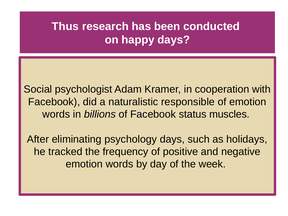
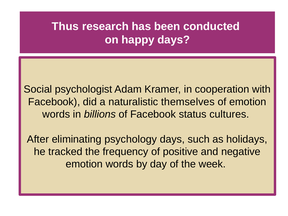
responsible: responsible -> themselves
muscles: muscles -> cultures
